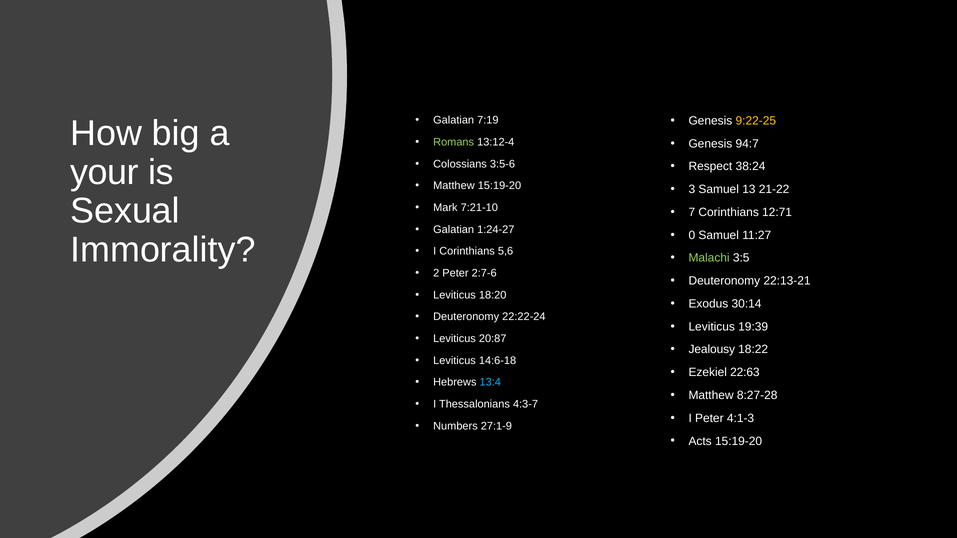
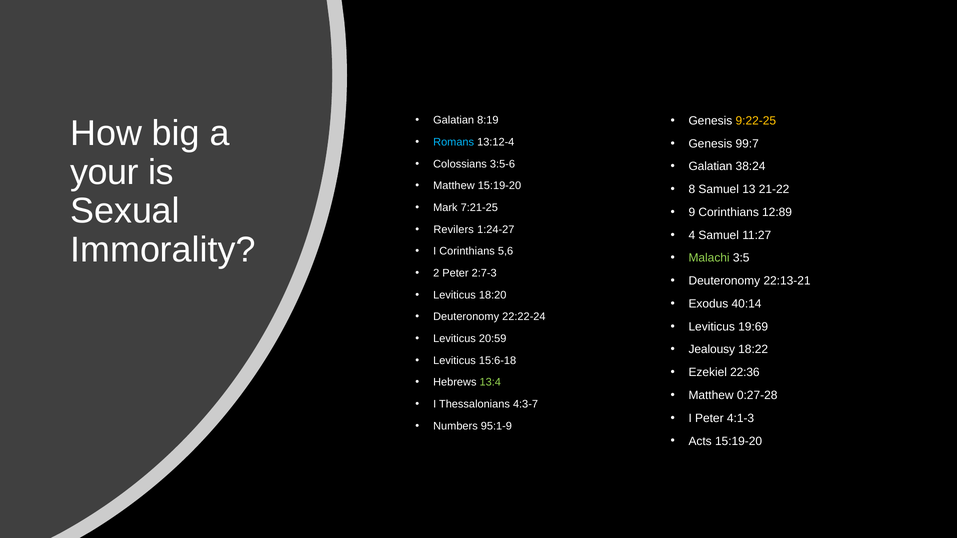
7:19: 7:19 -> 8:19
Romans colour: light green -> light blue
94:7: 94:7 -> 99:7
Respect at (710, 167): Respect -> Galatian
3: 3 -> 8
7:21-10: 7:21-10 -> 7:21-25
7: 7 -> 9
12:71: 12:71 -> 12:89
Galatian at (454, 230): Galatian -> Revilers
0: 0 -> 4
2:7-6: 2:7-6 -> 2:7-3
30:14: 30:14 -> 40:14
19:39: 19:39 -> 19:69
20:87: 20:87 -> 20:59
14:6-18: 14:6-18 -> 15:6-18
22:63: 22:63 -> 22:36
13:4 colour: light blue -> light green
8:27-28: 8:27-28 -> 0:27-28
27:1-9: 27:1-9 -> 95:1-9
